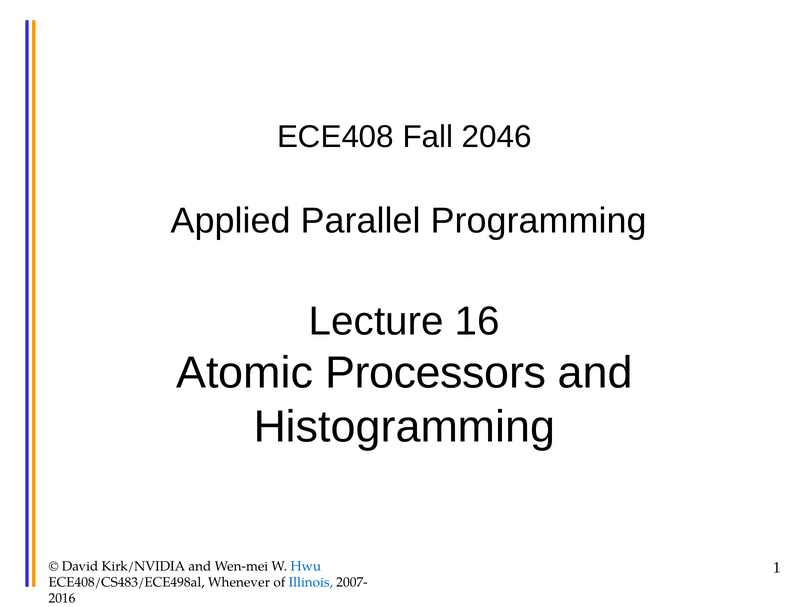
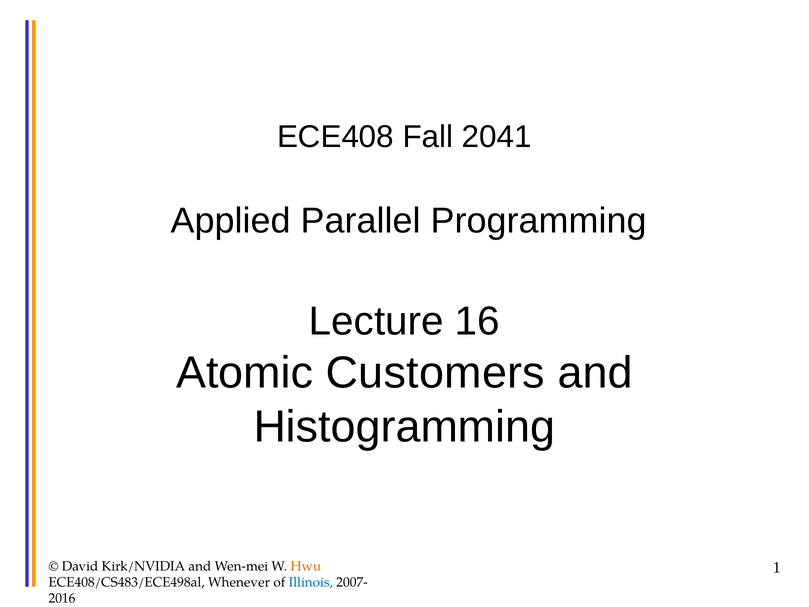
2046: 2046 -> 2041
Processors: Processors -> Customers
Hwu colour: blue -> orange
